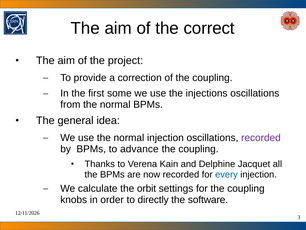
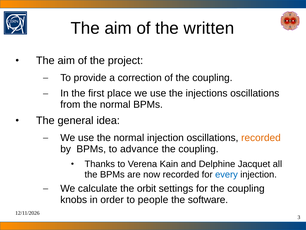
correct: correct -> written
some: some -> place
recorded at (261, 137) colour: purple -> orange
directly: directly -> people
